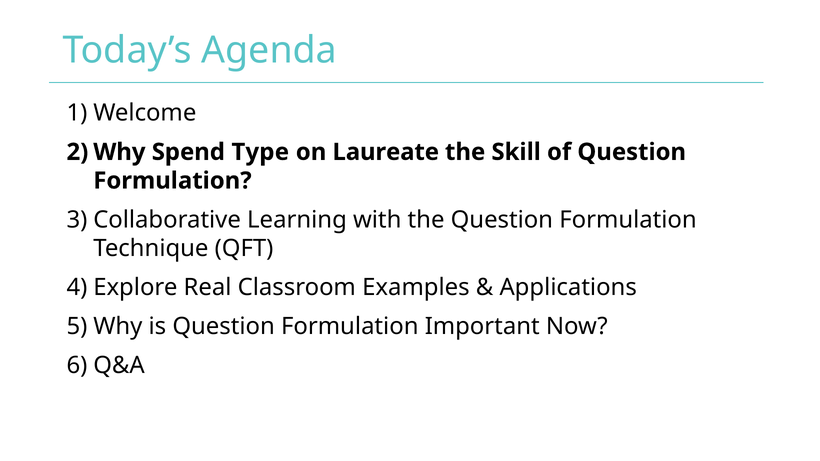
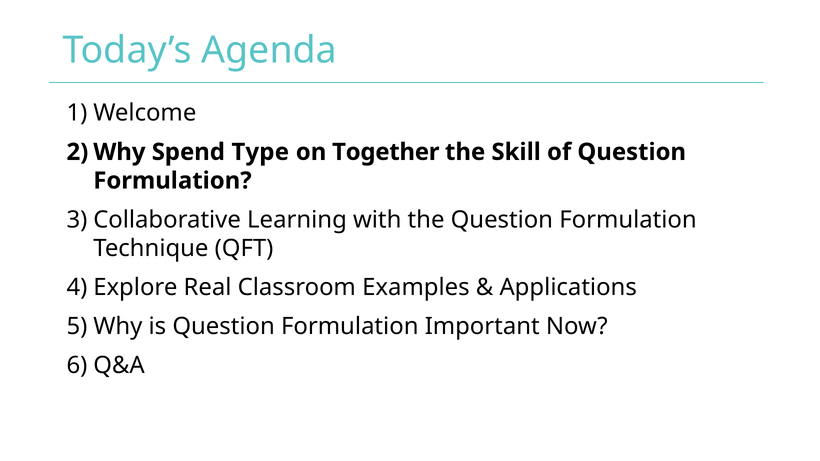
Laureate: Laureate -> Together
